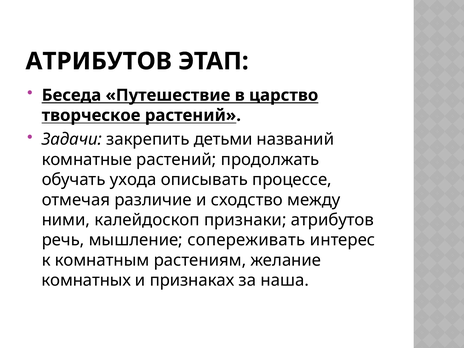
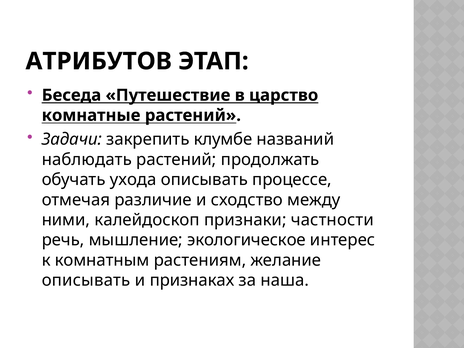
творческое: творческое -> комнатные
детьми: детьми -> клумбе
комнатные: комнатные -> наблюдать
признаки атрибутов: атрибутов -> частности
сопереживать: сопереживать -> экологическое
комнатных at (86, 280): комнатных -> описывать
